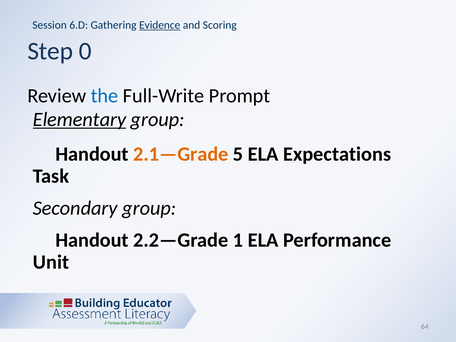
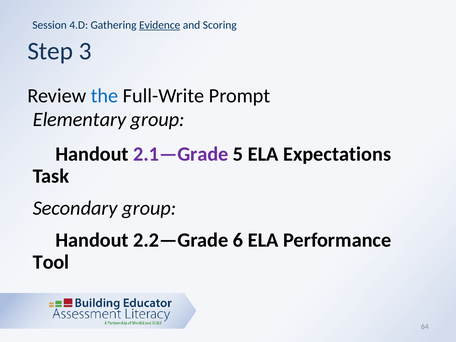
6.D: 6.D -> 4.D
0: 0 -> 3
Elementary underline: present -> none
2.1—Grade colour: orange -> purple
1: 1 -> 6
Unit: Unit -> Tool
